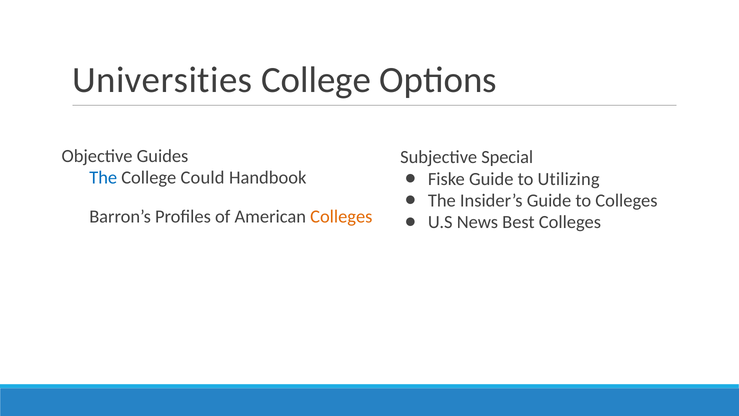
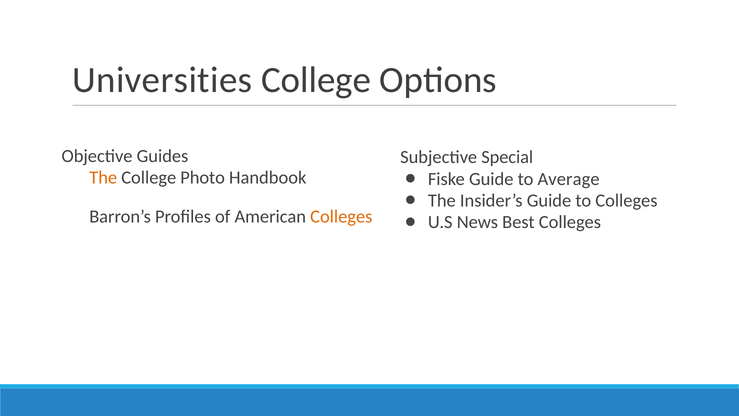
Utilizing: Utilizing -> Average
The at (103, 178) colour: blue -> orange
Could: Could -> Photo
